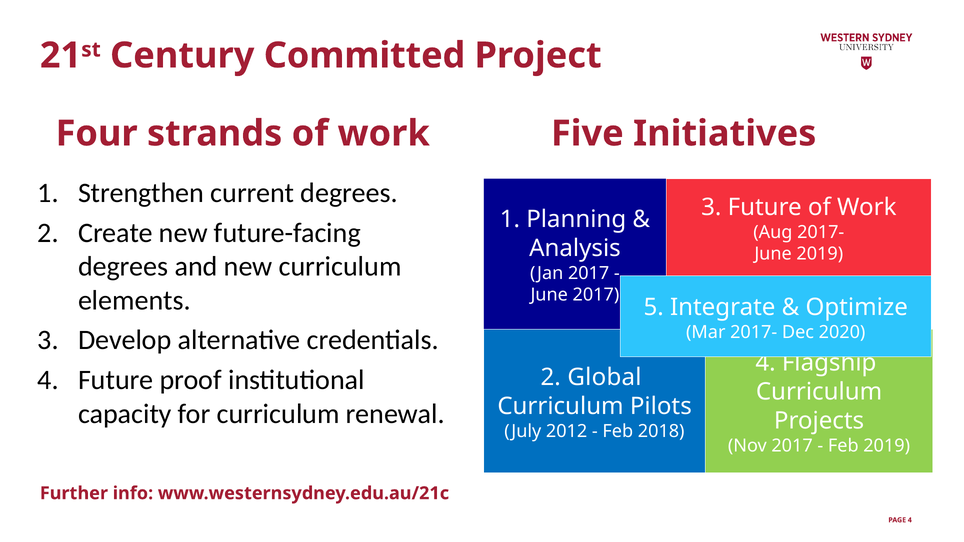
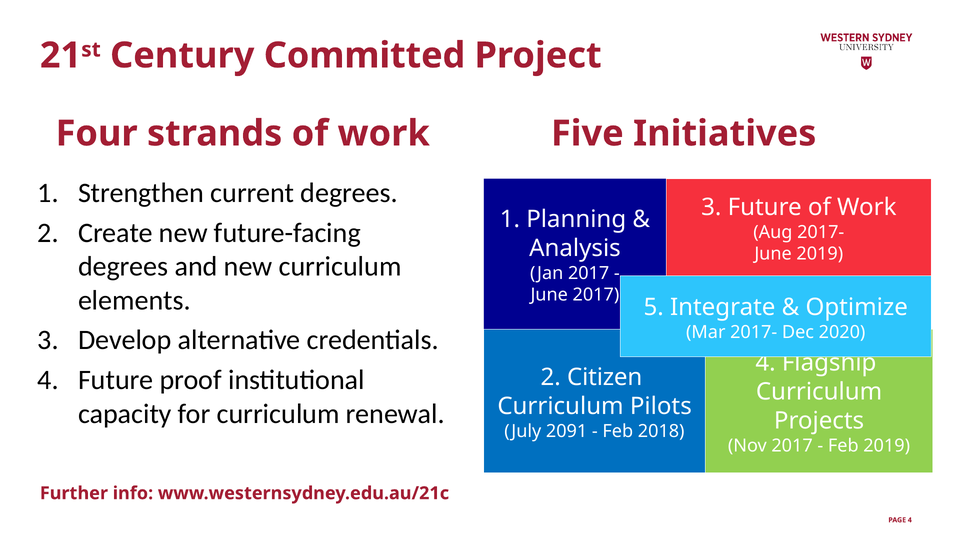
Global: Global -> Citizen
2012: 2012 -> 2091
